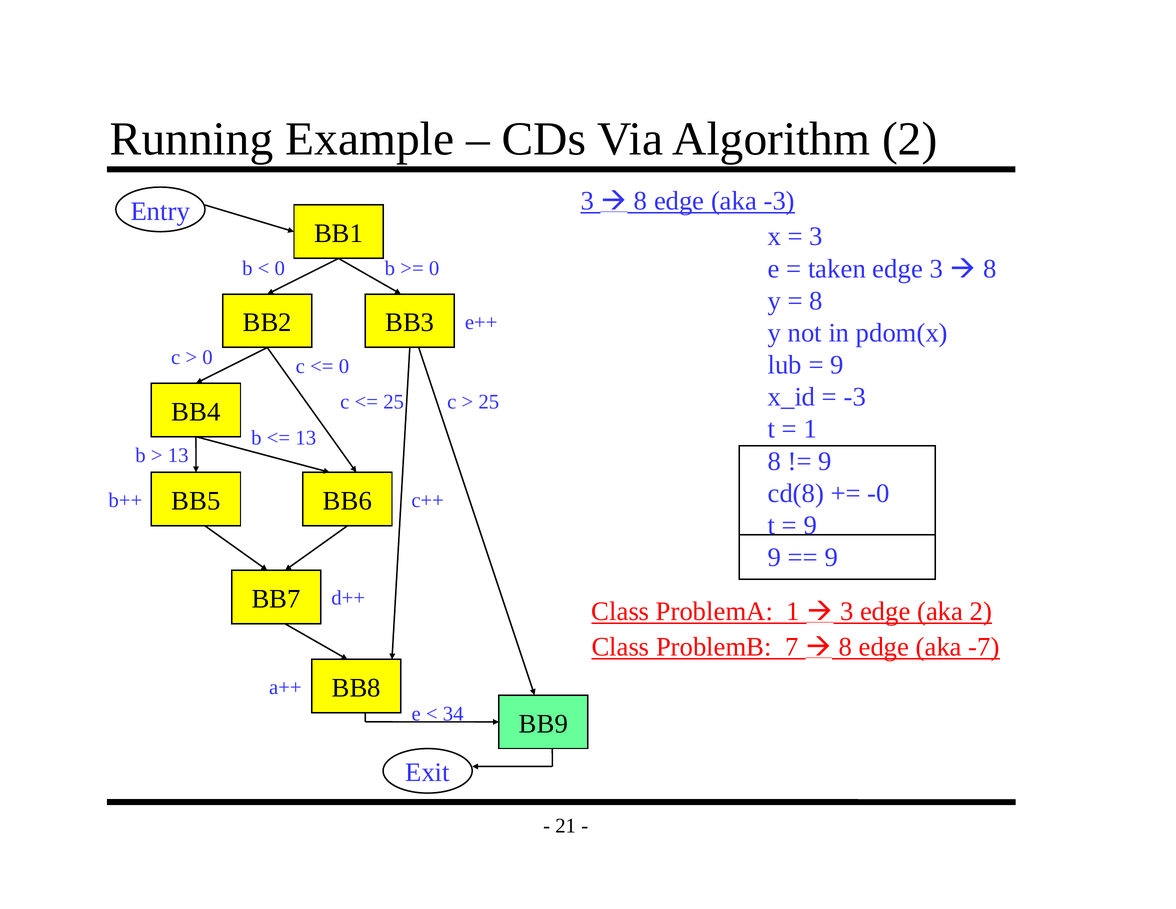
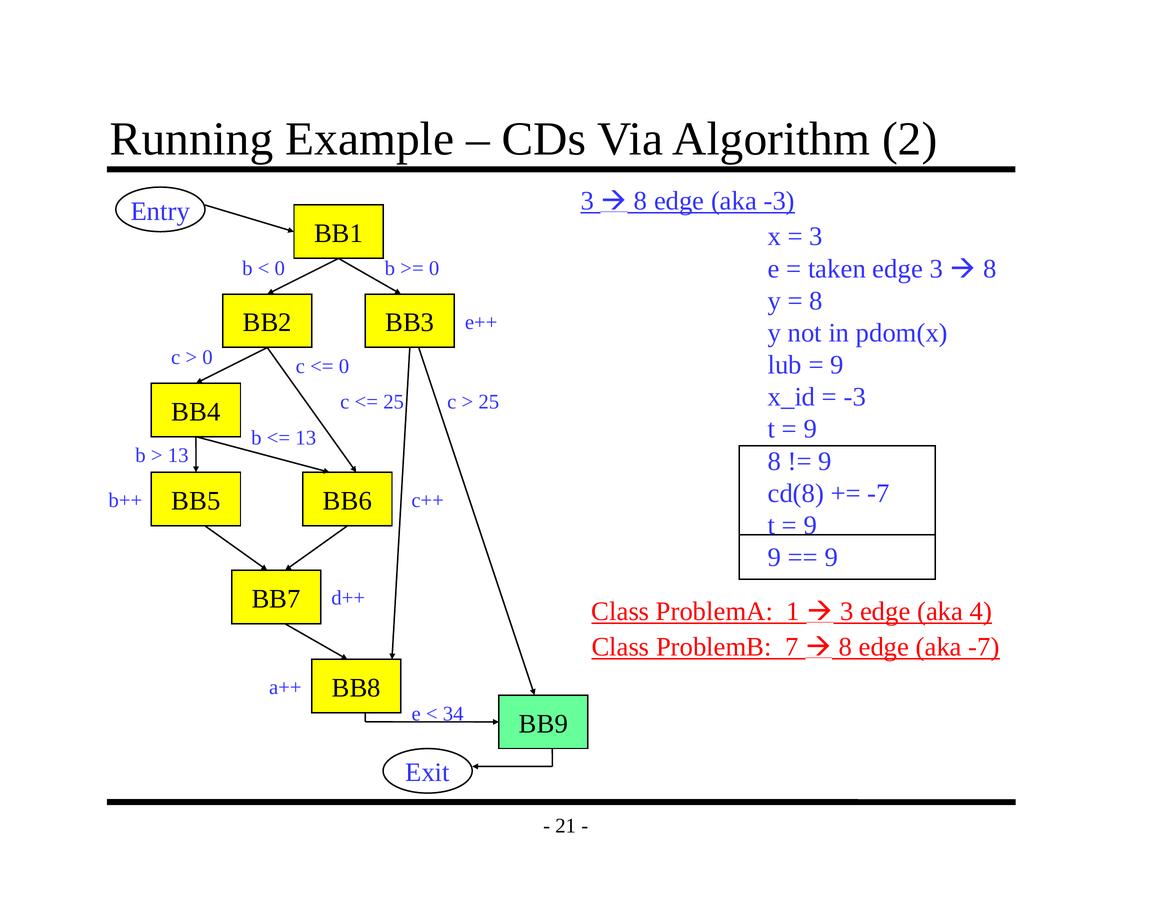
1 at (810, 429): 1 -> 9
-0 at (879, 493): -0 -> -7
aka 2: 2 -> 4
